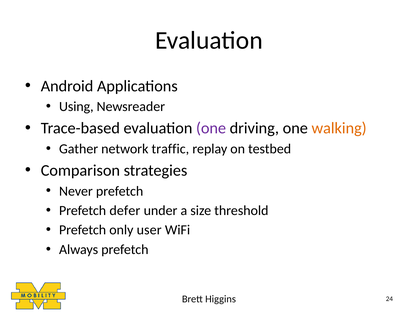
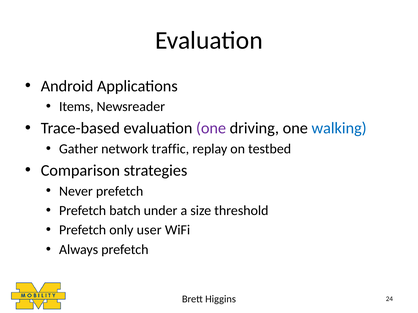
Using: Using -> Items
walking colour: orange -> blue
defer: defer -> batch
